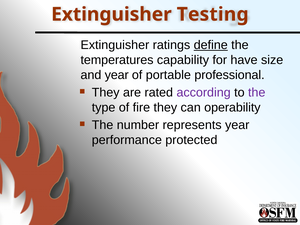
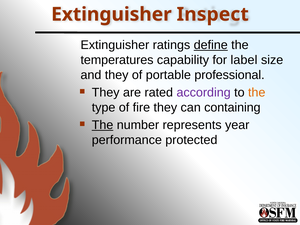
Testing: Testing -> Inspect
have: have -> label
and year: year -> they
the at (257, 92) colour: purple -> orange
operability: operability -> containing
The at (103, 125) underline: none -> present
